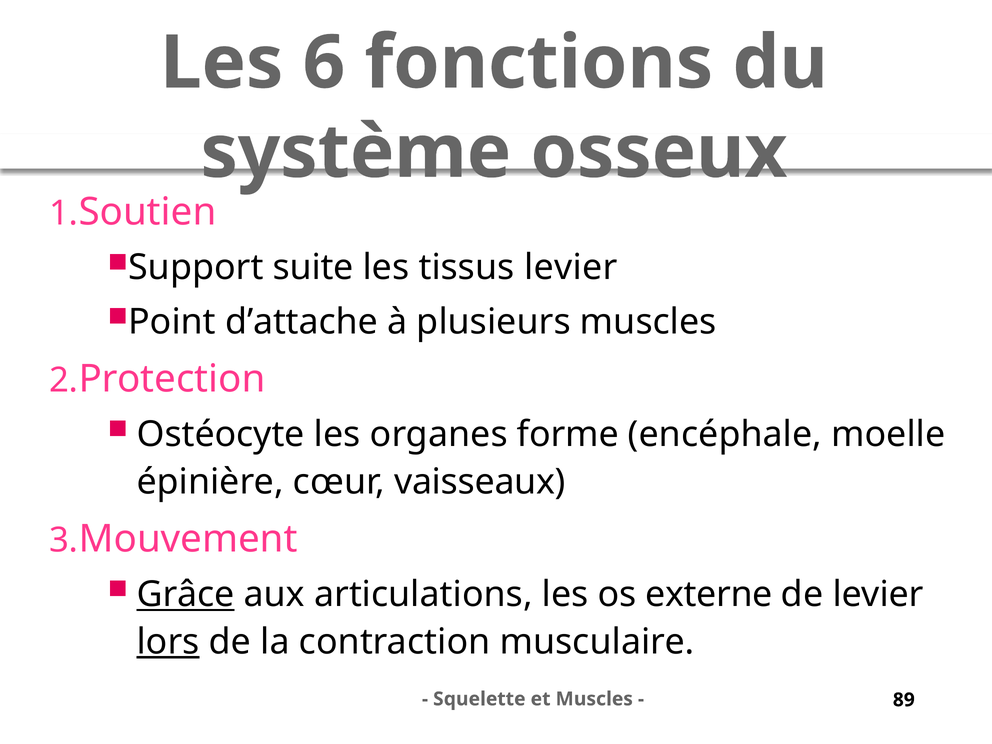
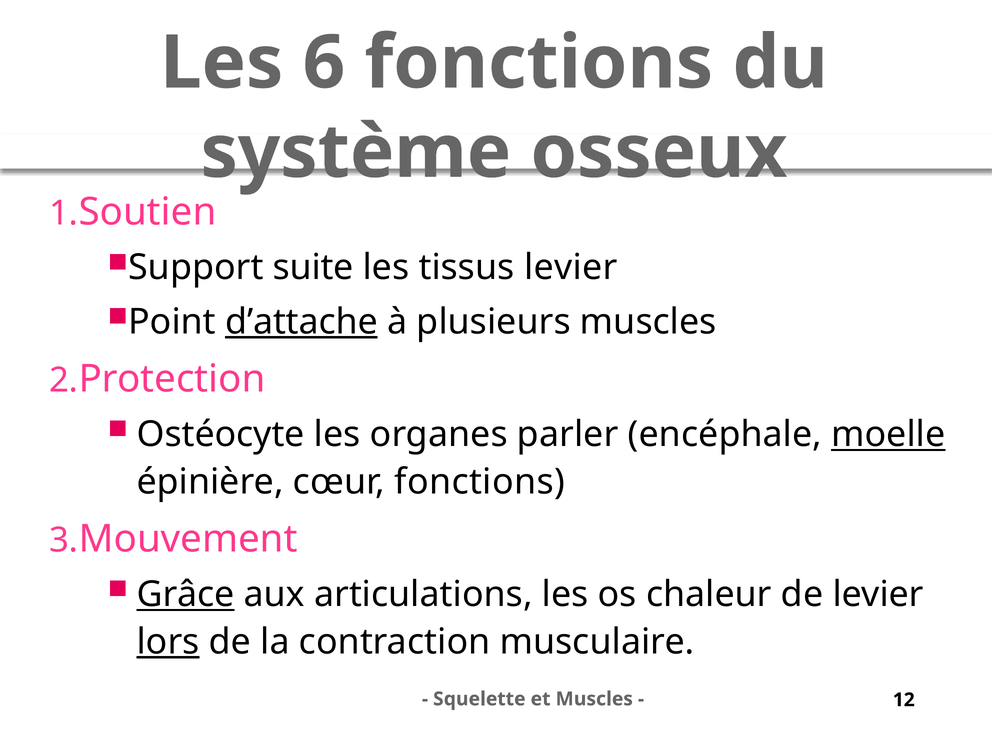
d’attache underline: none -> present
forme: forme -> parler
moelle underline: none -> present
cœur vaisseaux: vaisseaux -> fonctions
externe: externe -> chaleur
89: 89 -> 12
